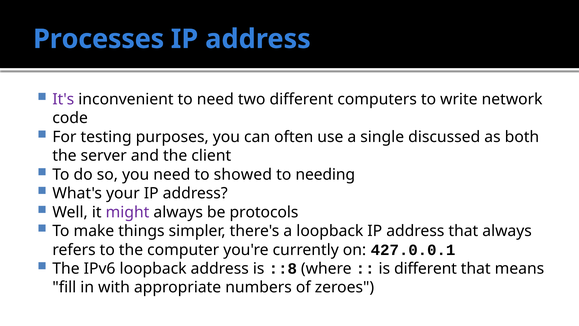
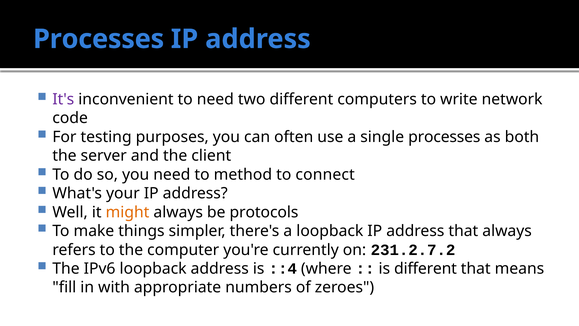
single discussed: discussed -> processes
showed: showed -> method
needing: needing -> connect
might colour: purple -> orange
427.0.0.1: 427.0.0.1 -> 231.2.7.2
::8: ::8 -> ::4
